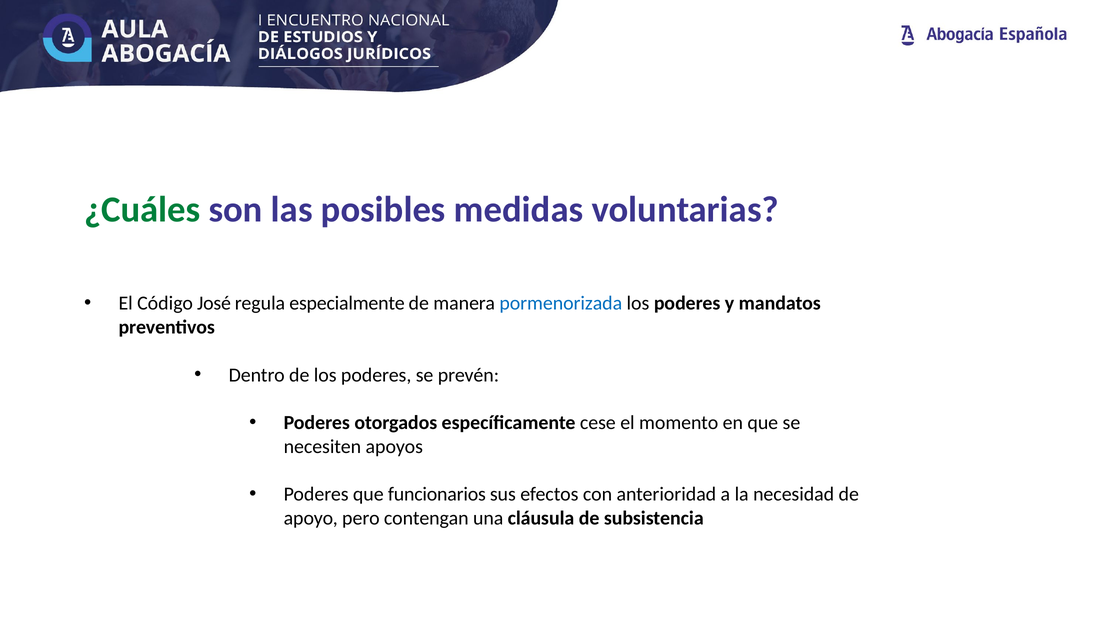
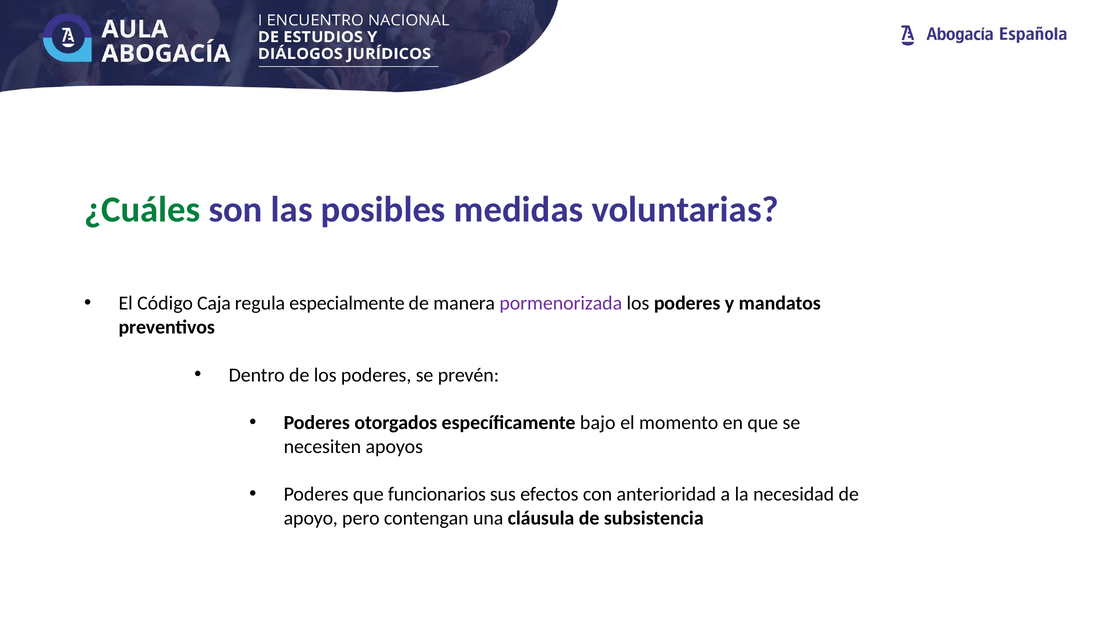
José: José -> Caja
pormenorizada colour: blue -> purple
cese: cese -> bajo
